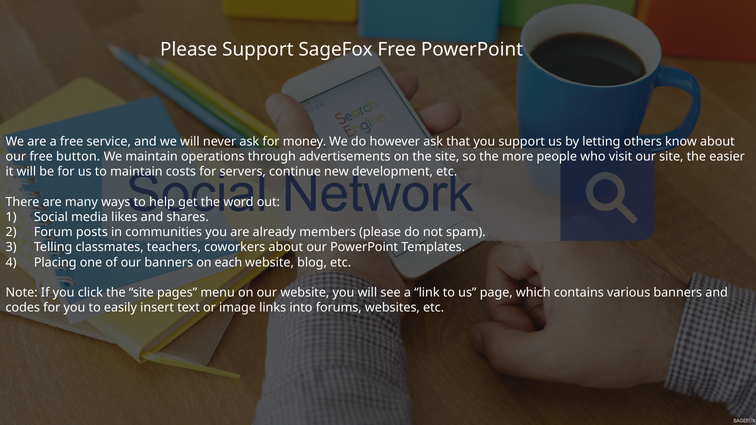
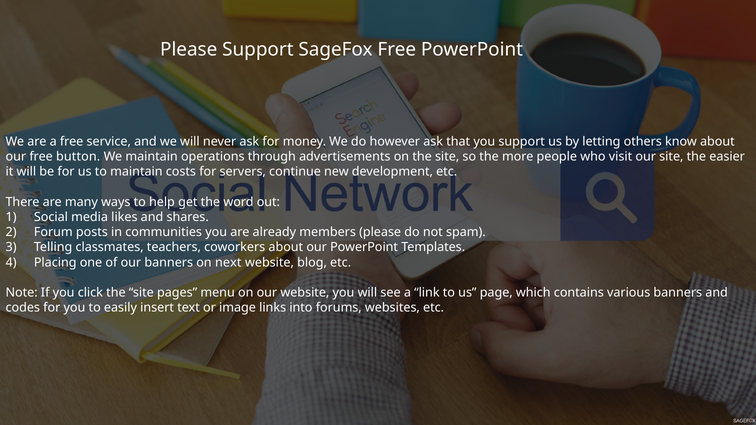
each: each -> next
